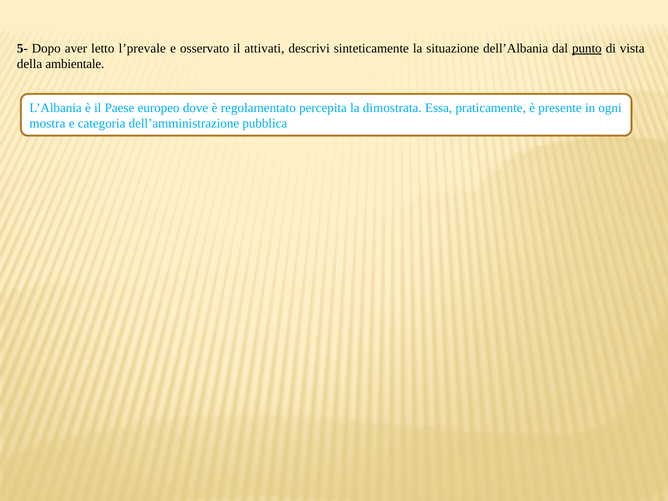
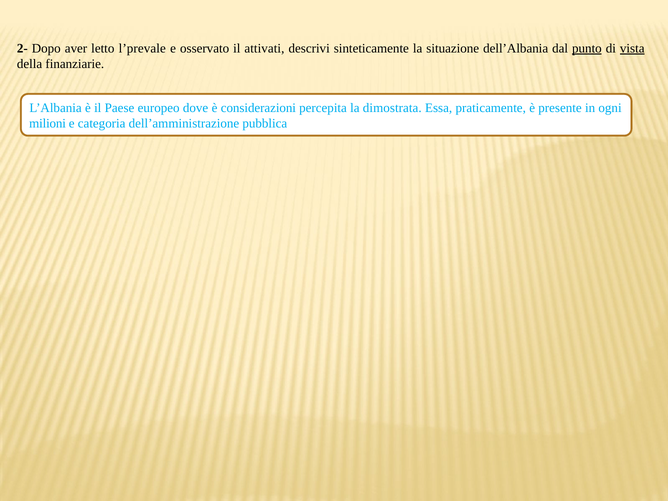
5-: 5- -> 2-
vista underline: none -> present
ambientale: ambientale -> finanziarie
regolamentato: regolamentato -> considerazioni
mostra: mostra -> milioni
